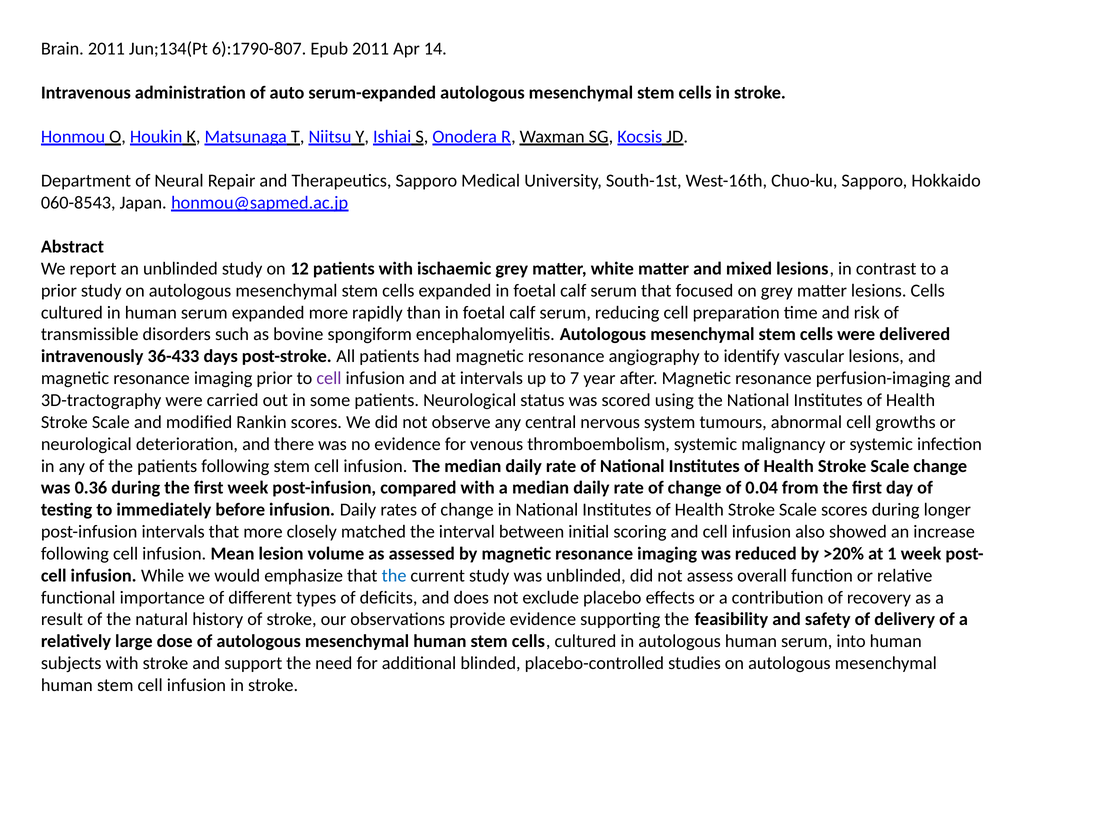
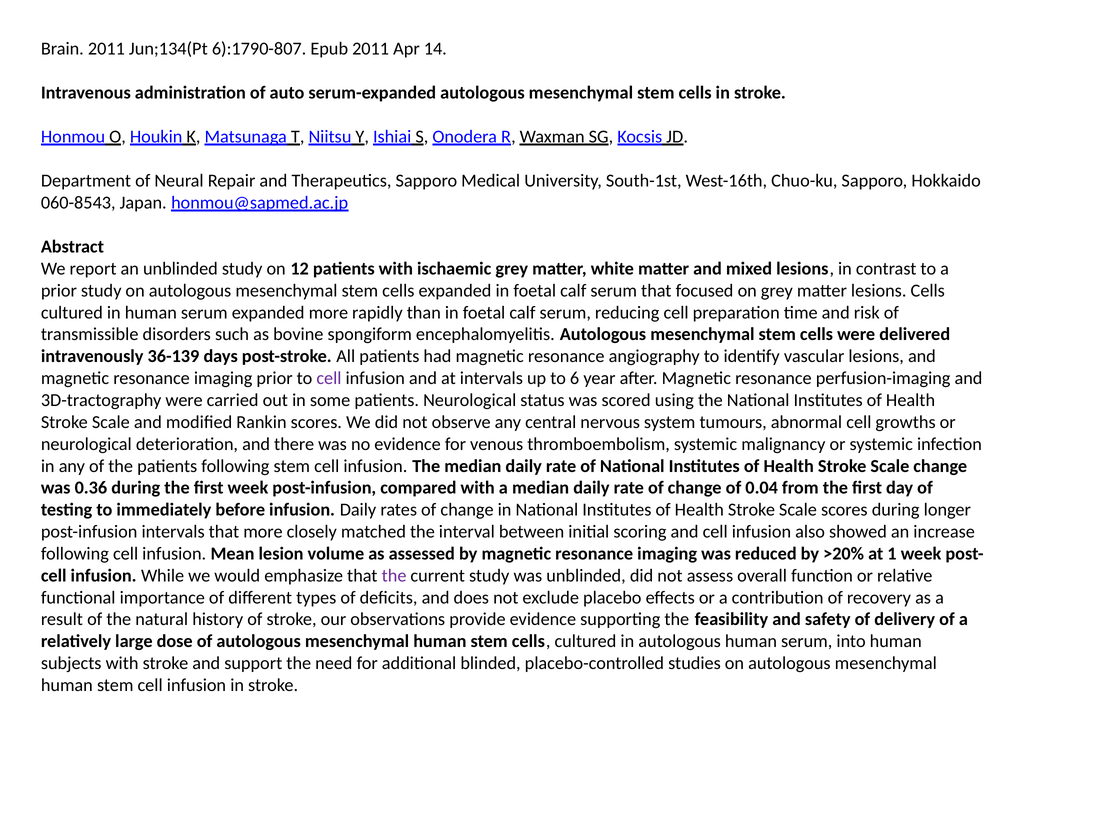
36-433: 36-433 -> 36-139
7: 7 -> 6
the at (394, 576) colour: blue -> purple
